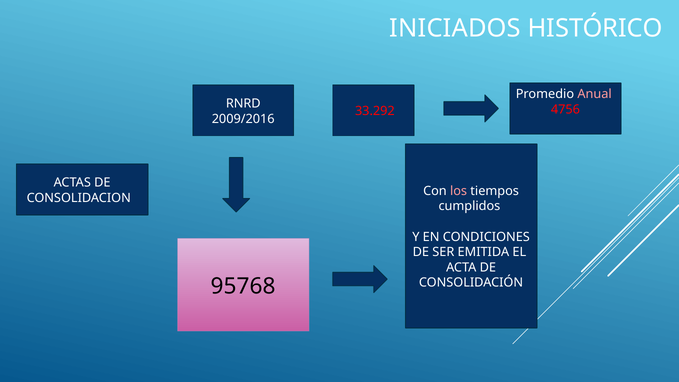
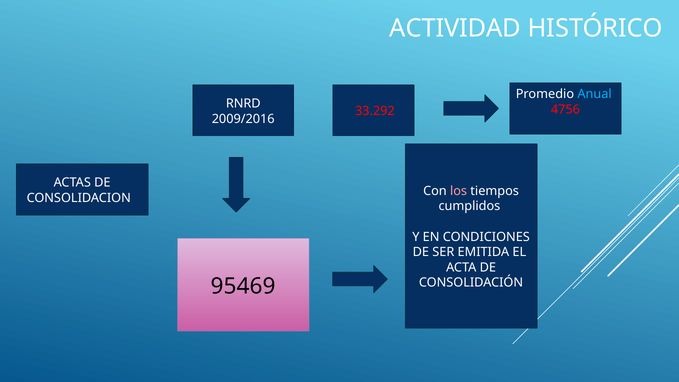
INICIADOS: INICIADOS -> ACTIVIDAD
Anual colour: pink -> light blue
95768: 95768 -> 95469
